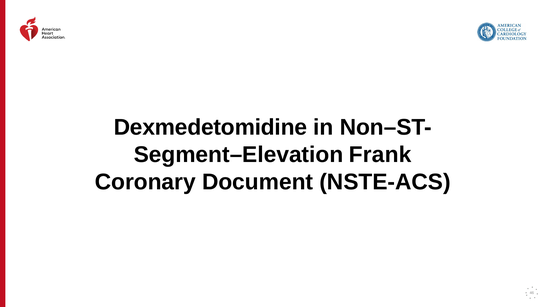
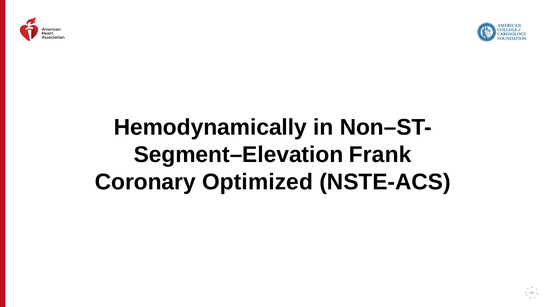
Dexmedetomidine: Dexmedetomidine -> Hemodynamically
Document: Document -> Optimized
